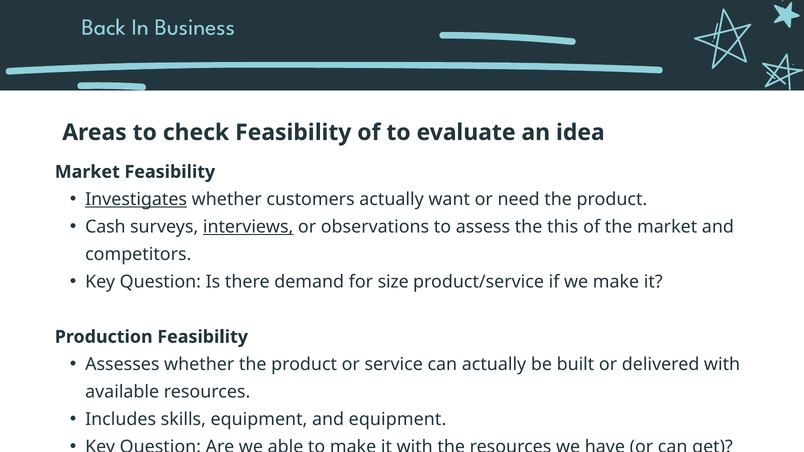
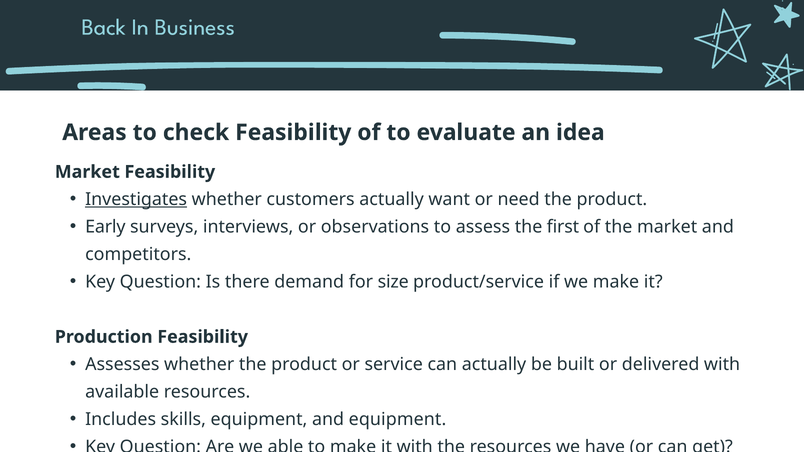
Cash: Cash -> Early
interviews underline: present -> none
this: this -> first
